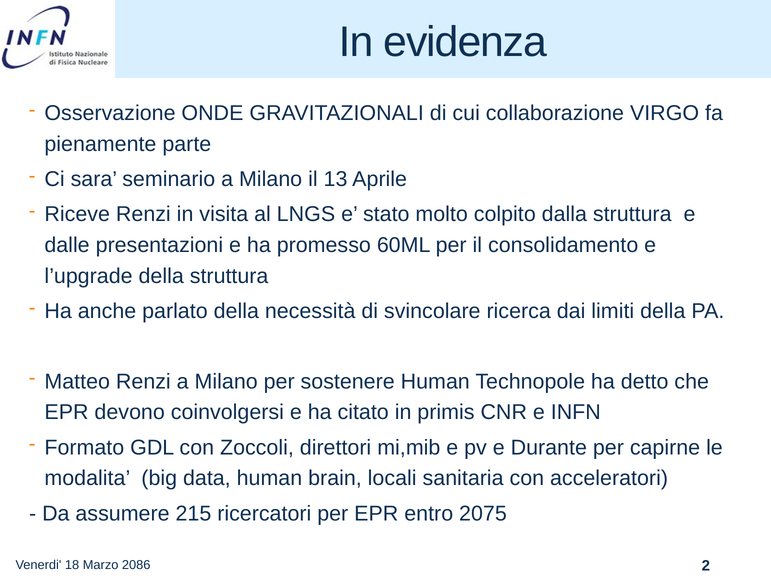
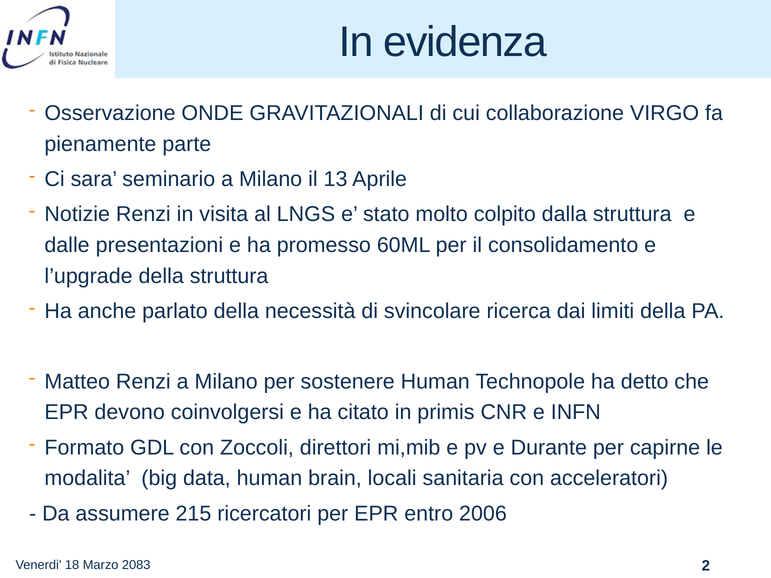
Riceve: Riceve -> Notizie
2075: 2075 -> 2006
2086: 2086 -> 2083
